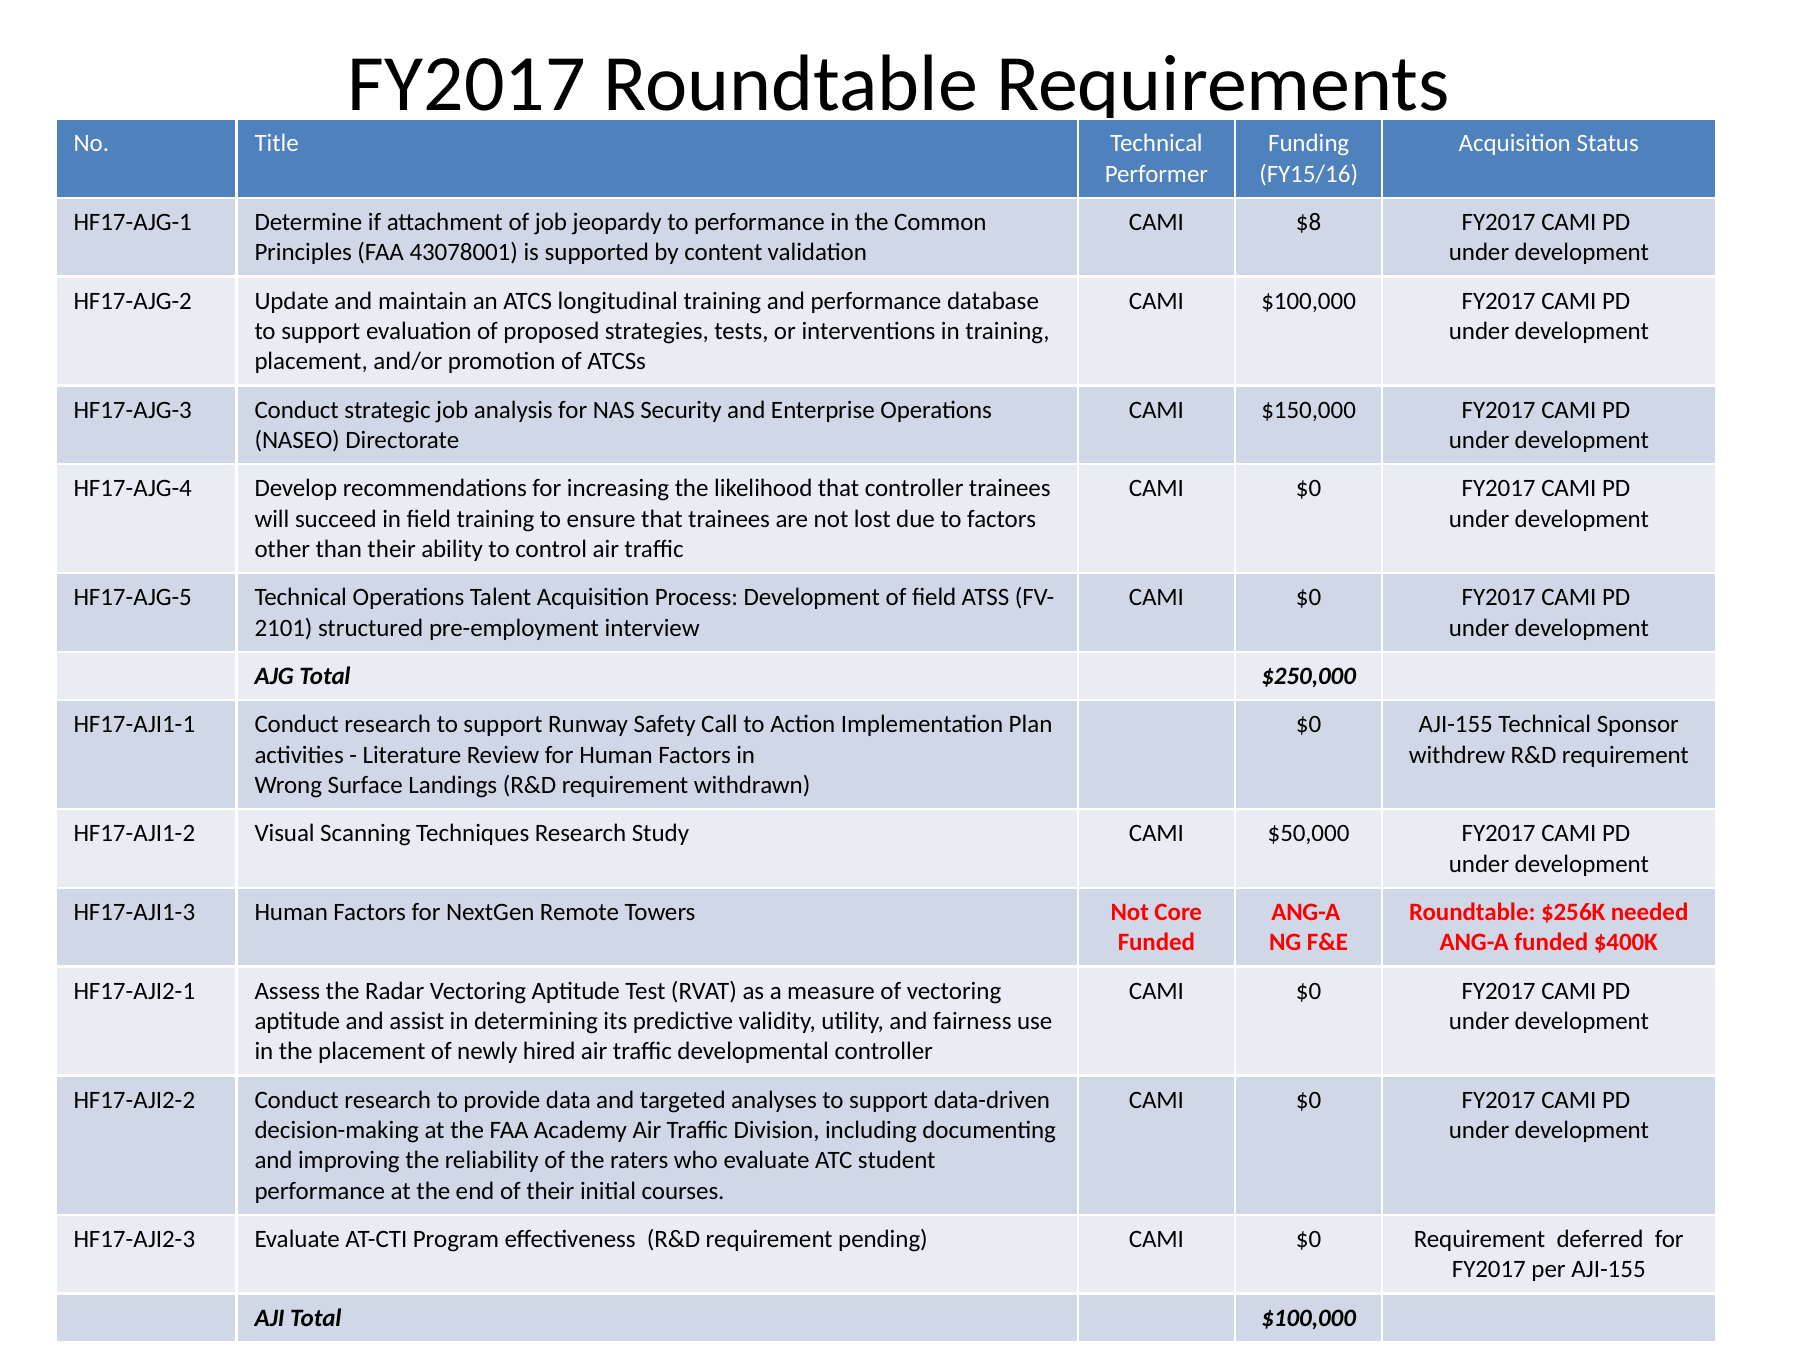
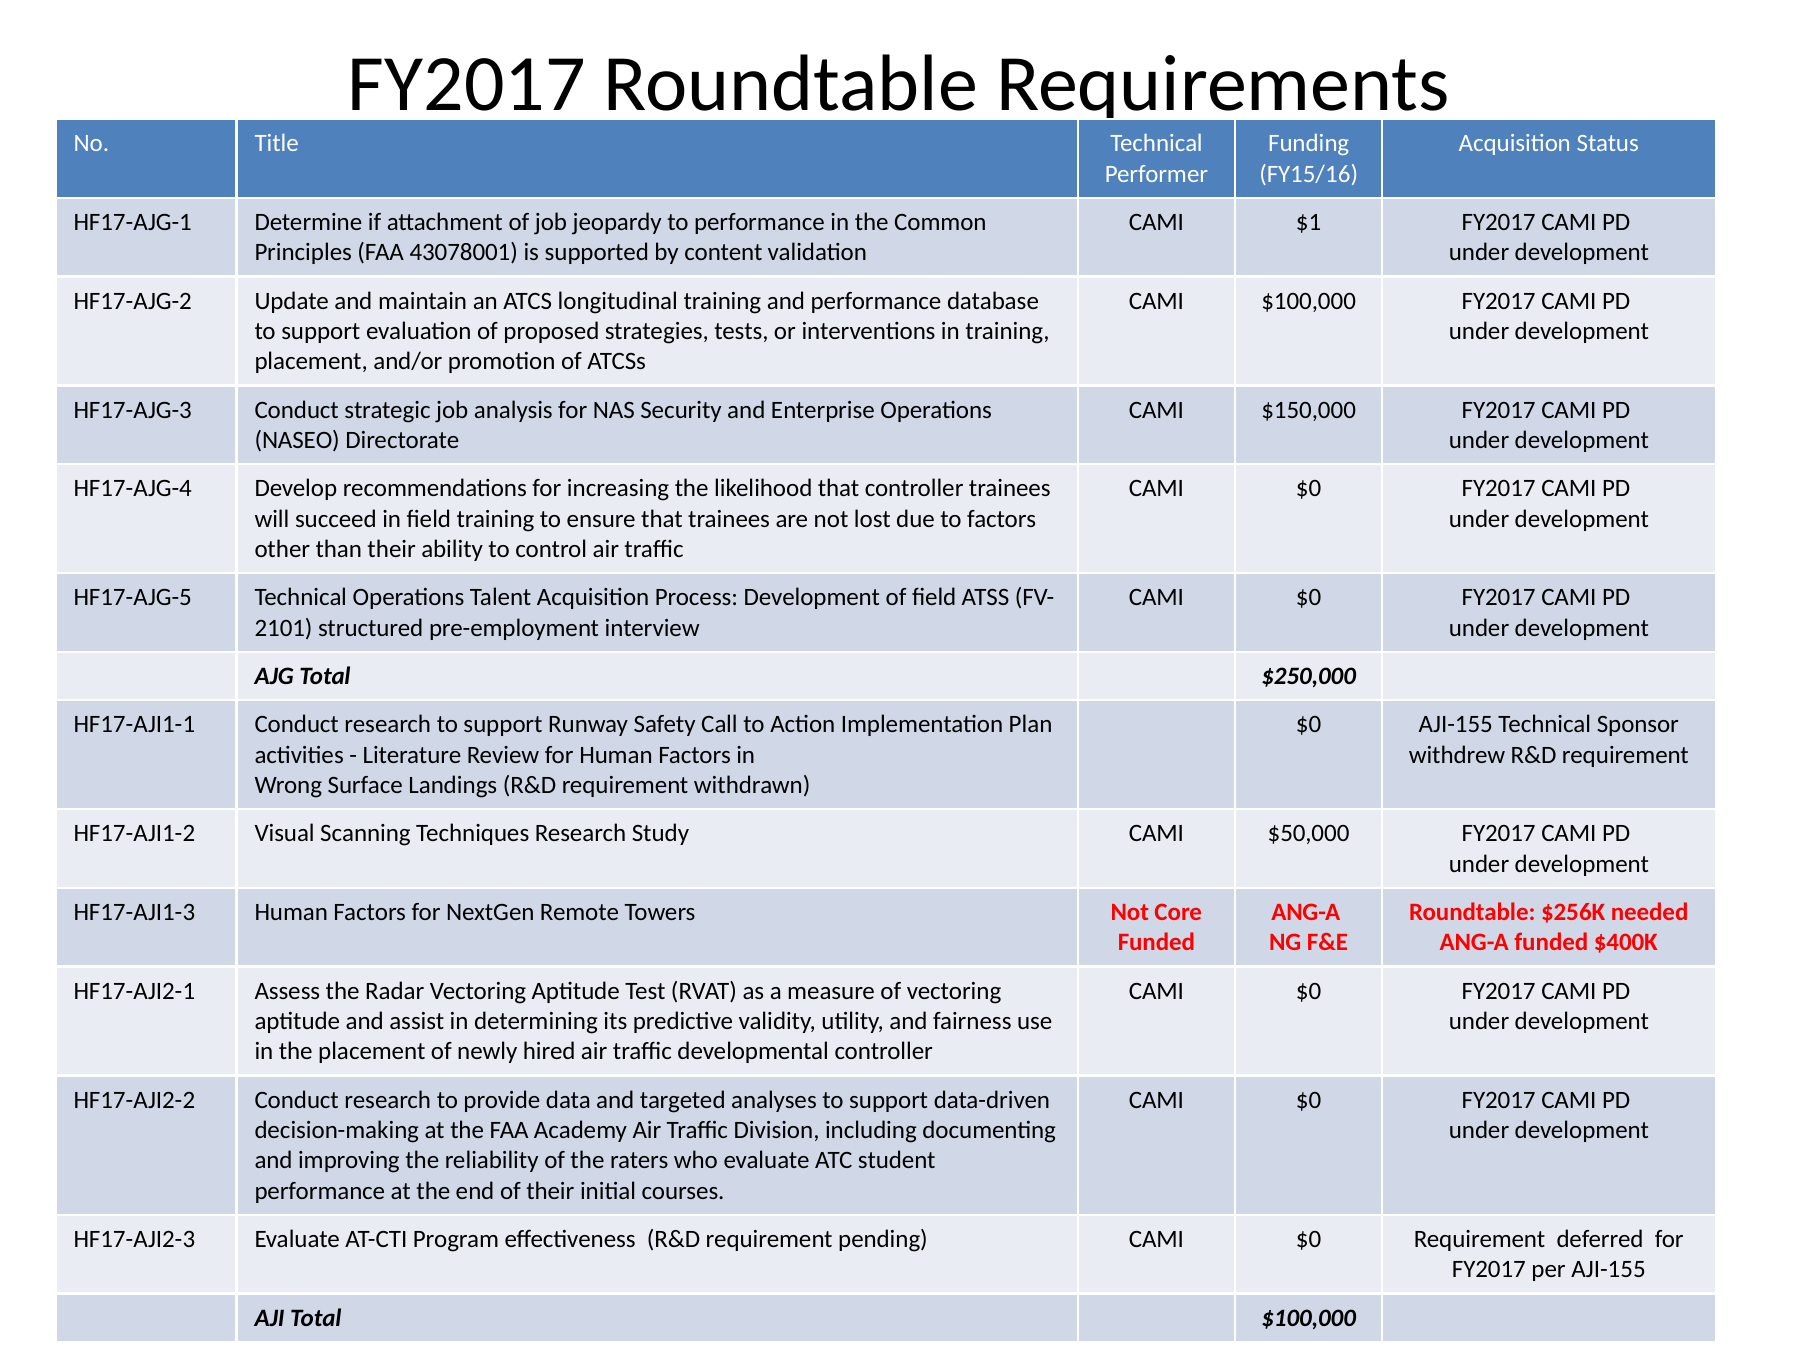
$8: $8 -> $1
